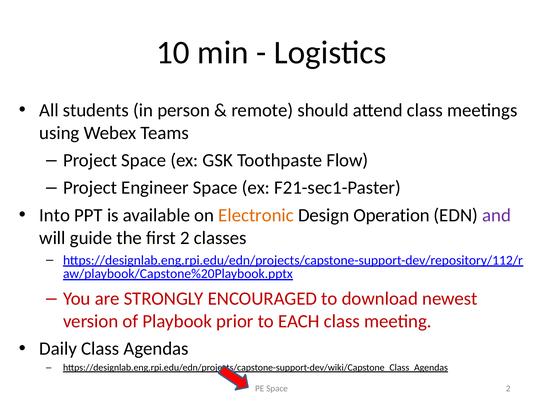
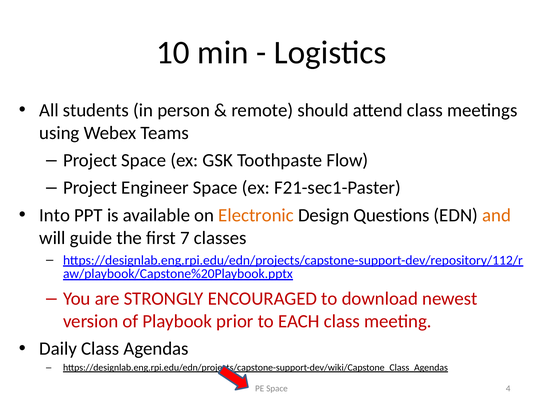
Operation: Operation -> Questions
and colour: purple -> orange
first 2: 2 -> 7
Space 2: 2 -> 4
